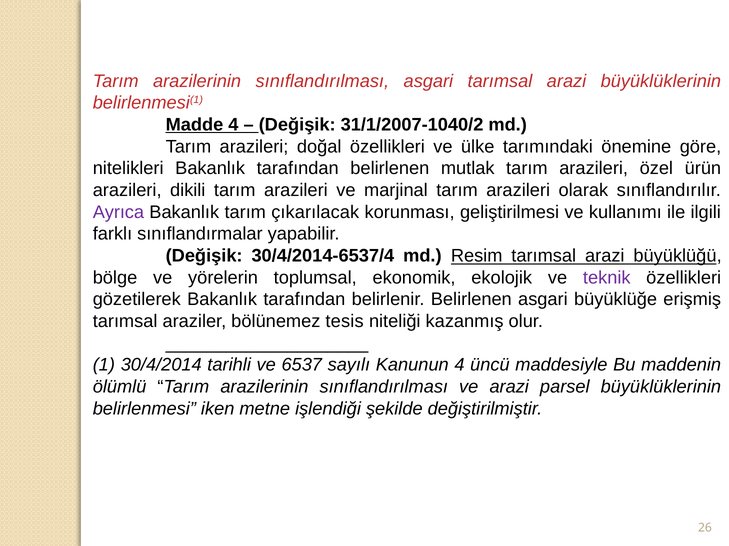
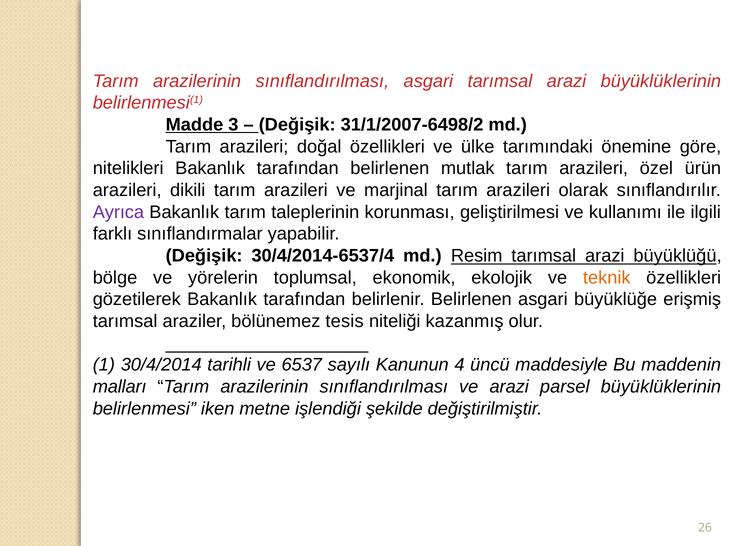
Madde 4: 4 -> 3
31/1/2007-1040/2: 31/1/2007-1040/2 -> 31/1/2007-6498/2
çıkarılacak: çıkarılacak -> taleplerinin
teknik colour: purple -> orange
ölümlü: ölümlü -> malları
